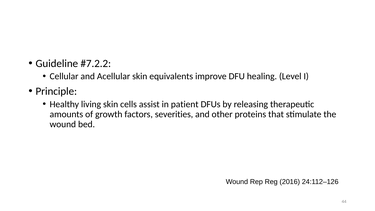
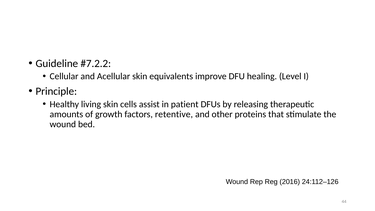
severities: severities -> retentive
